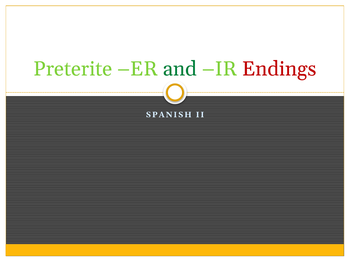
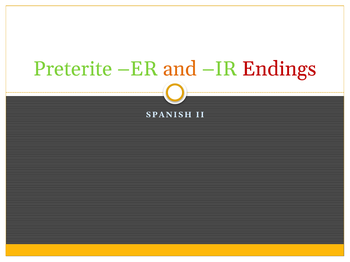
and colour: green -> orange
